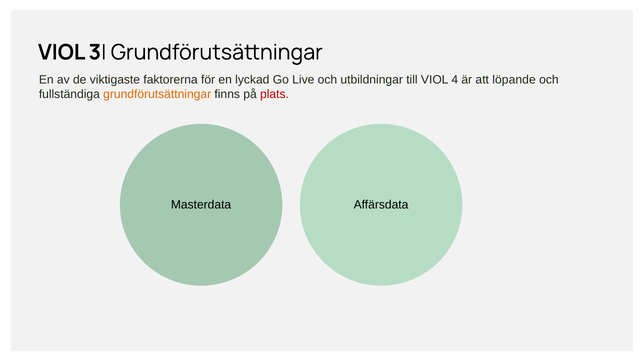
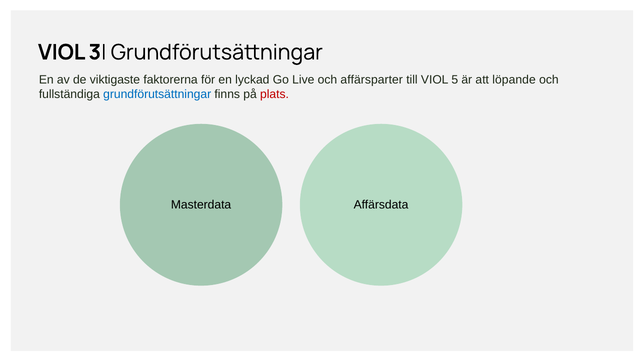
utbildningar: utbildningar -> affärsparter
4: 4 -> 5
grundförutsättningar at (157, 94) colour: orange -> blue
